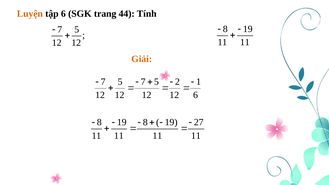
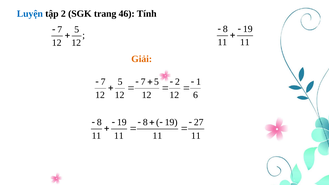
Luyện colour: orange -> blue
tập 6: 6 -> 2
44: 44 -> 46
